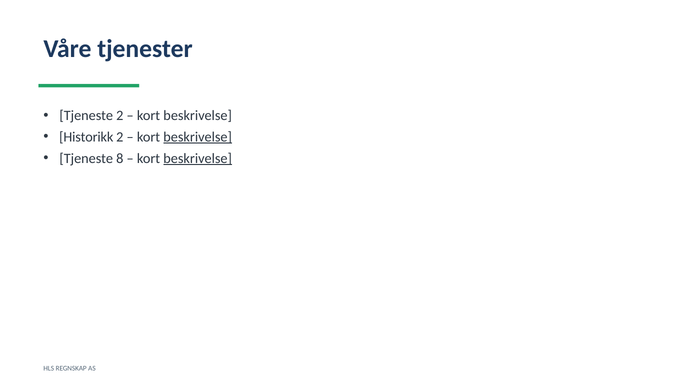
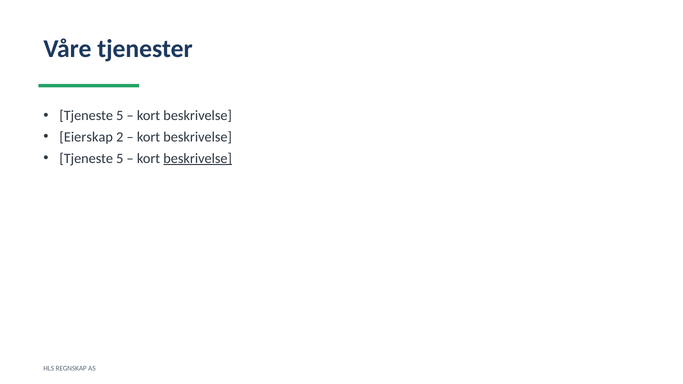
2 at (120, 116): 2 -> 5
Historikk: Historikk -> Eierskap
beskrivelse at (198, 137) underline: present -> none
8 at (120, 158): 8 -> 5
